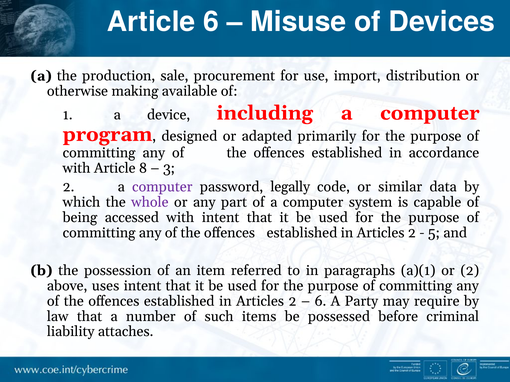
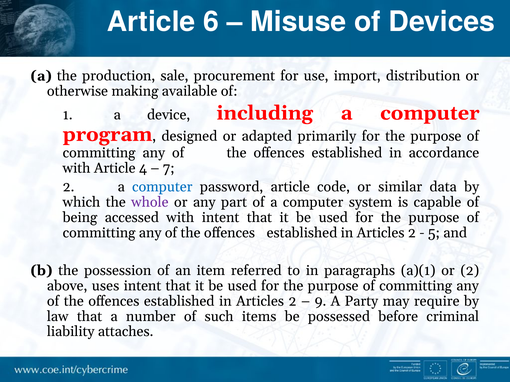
8: 8 -> 4
3: 3 -> 7
computer at (162, 187) colour: purple -> blue
password legally: legally -> article
6 at (320, 301): 6 -> 9
